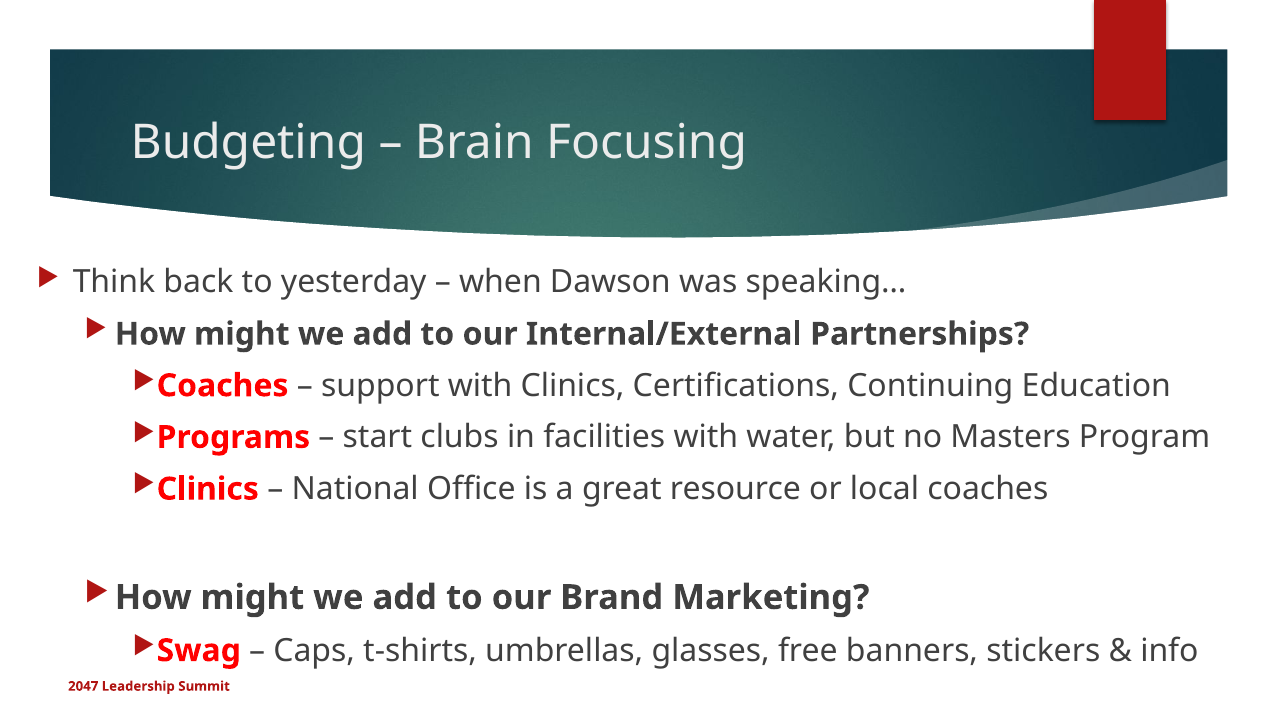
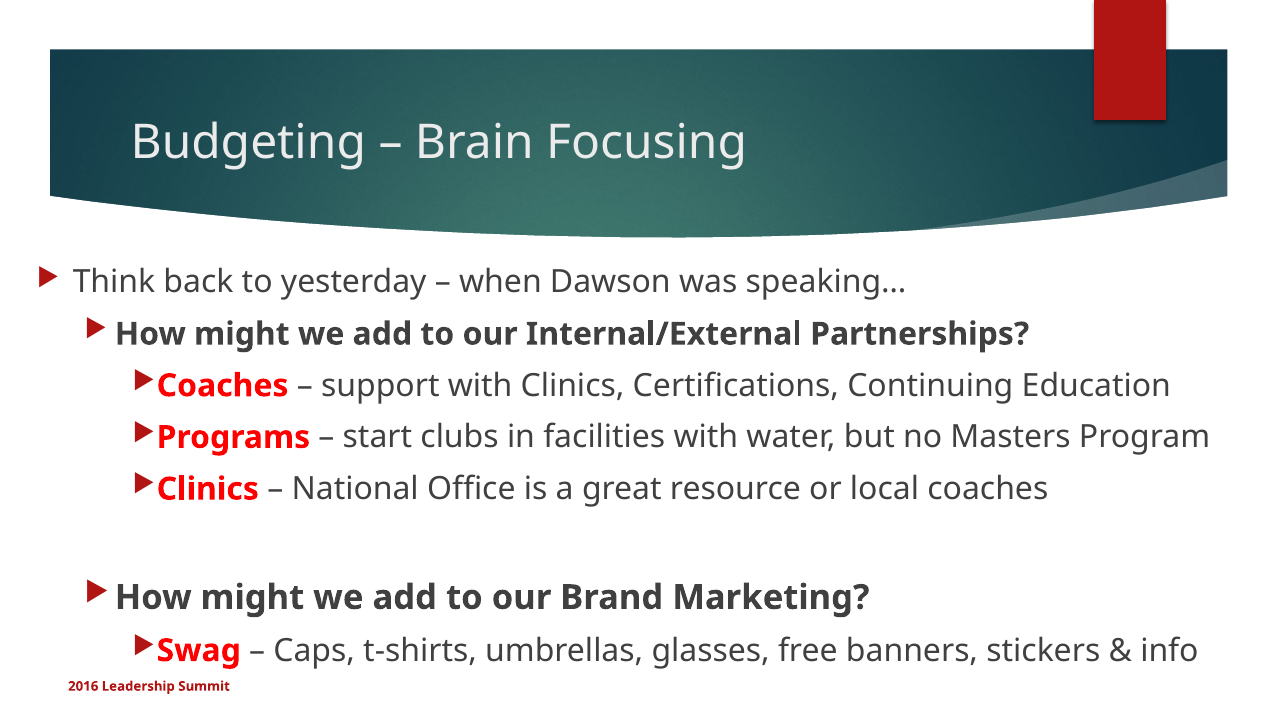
2047: 2047 -> 2016
